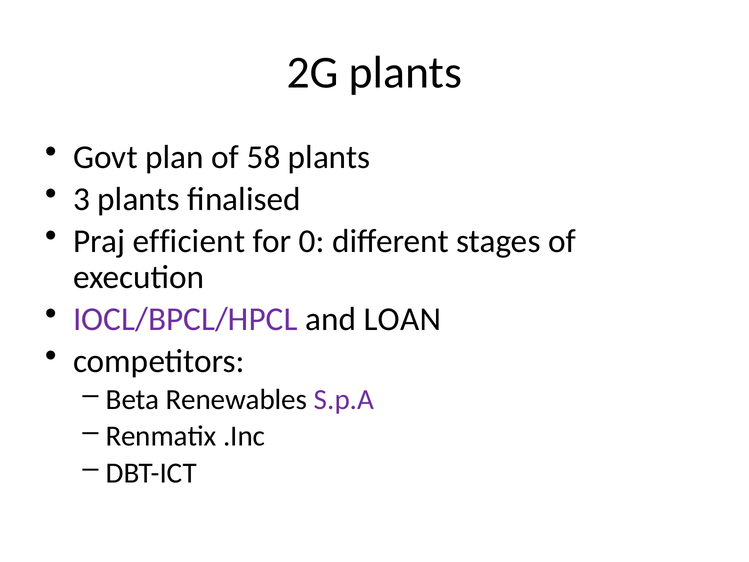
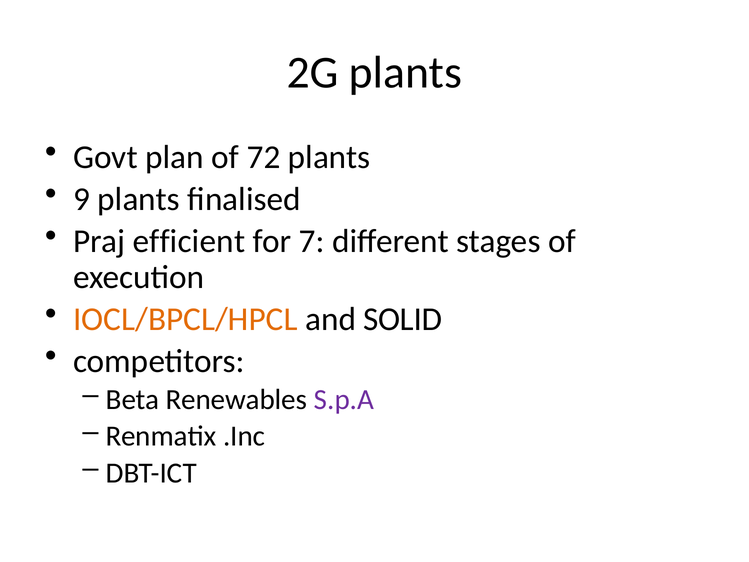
58: 58 -> 72
3: 3 -> 9
0: 0 -> 7
IOCL/BPCL/HPCL colour: purple -> orange
LOAN: LOAN -> SOLID
